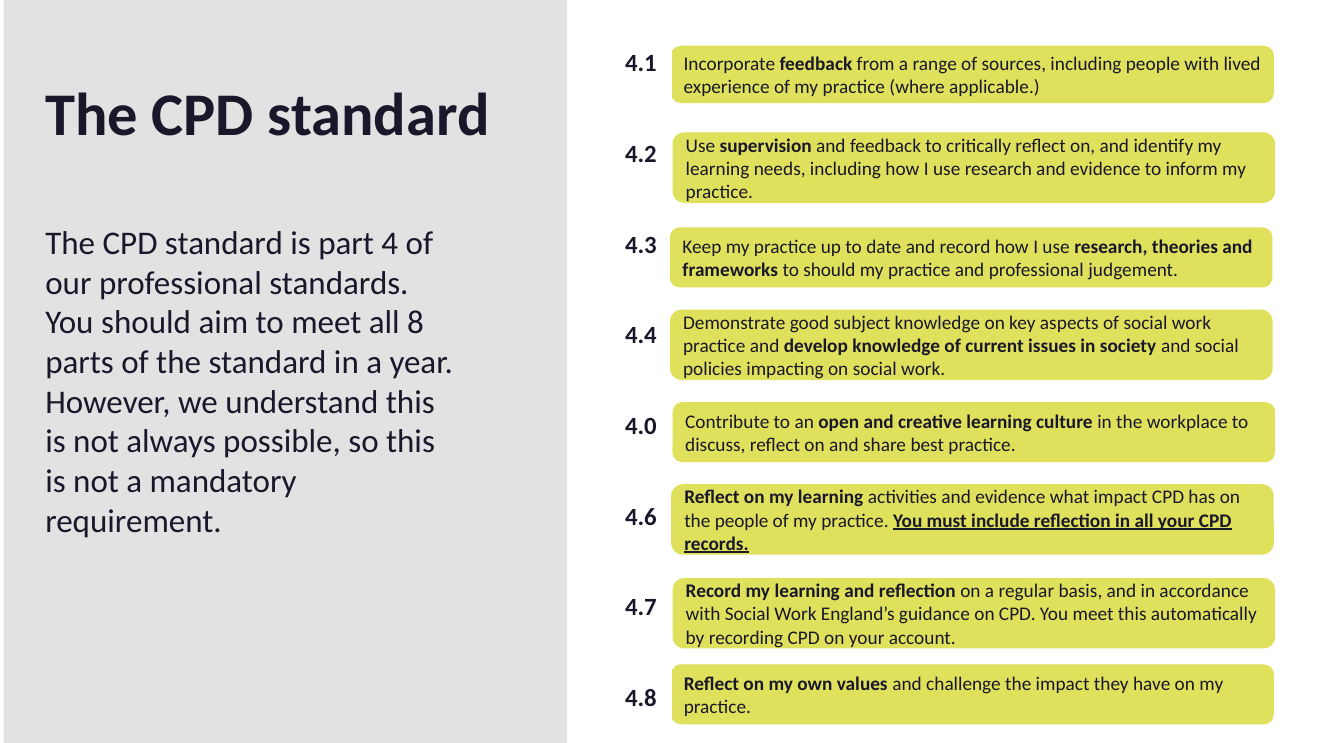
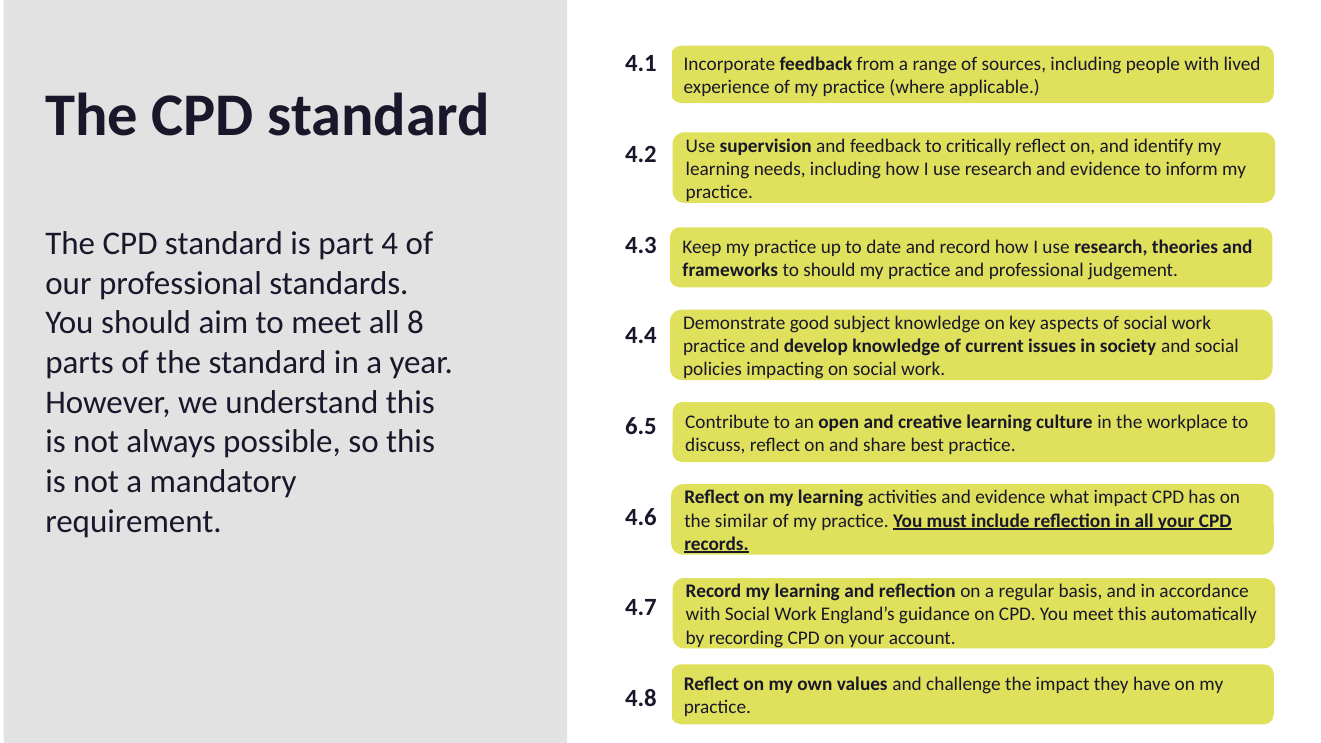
4.0: 4.0 -> 6.5
the people: people -> similar
